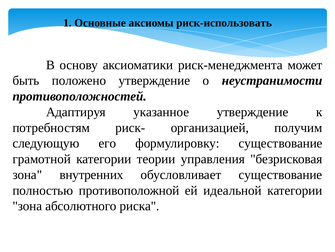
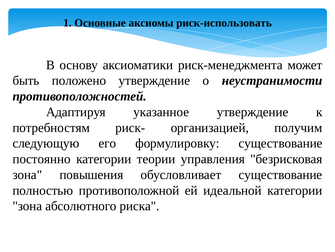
грамотной: грамотной -> постоянно
внутренних: внутренних -> повышения
